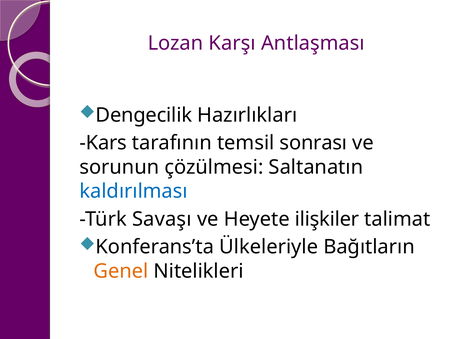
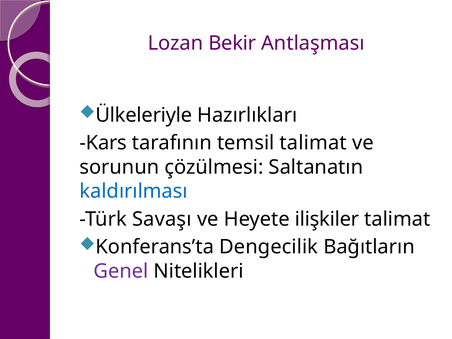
Karşı: Karşı -> Bekir
Dengecilik: Dengecilik -> Ülkeleriyle
temsil sonrası: sonrası -> talimat
Ülkeleriyle: Ülkeleriyle -> Dengecilik
Genel colour: orange -> purple
